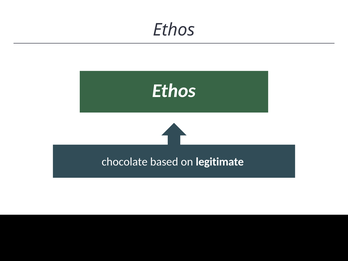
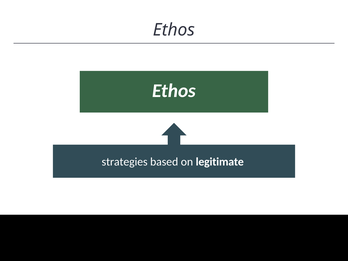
chocolate: chocolate -> strategies
